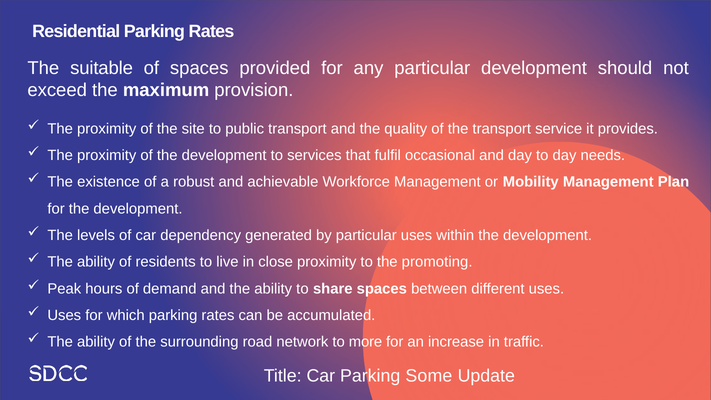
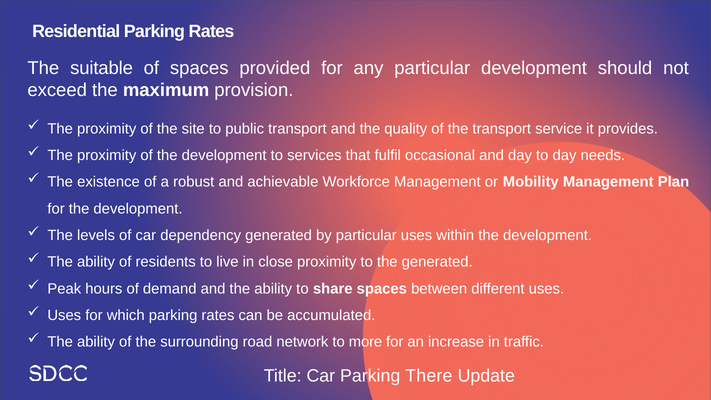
the promoting: promoting -> generated
Some: Some -> There
